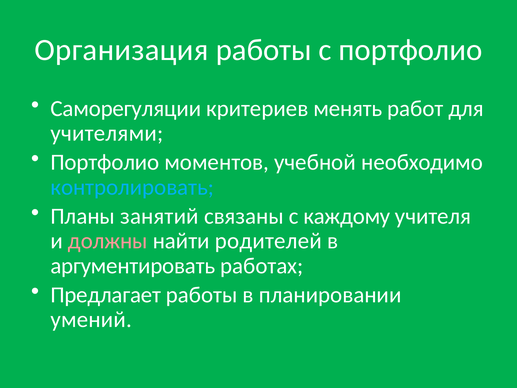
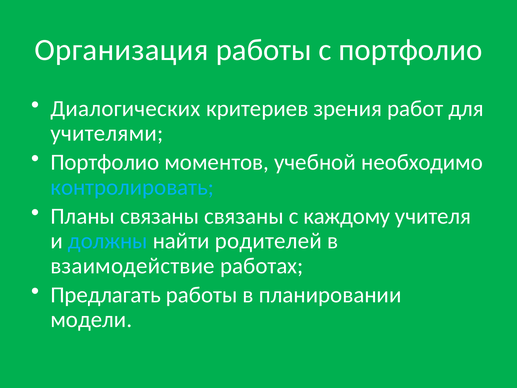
Саморегуляции: Саморегуляции -> Диалогических
менять: менять -> зрения
Планы занятий: занятий -> связаны
должны colour: pink -> light blue
аргументировать: аргументировать -> взаимодействие
Предлагает: Предлагает -> Предлагать
умений: умений -> модели
